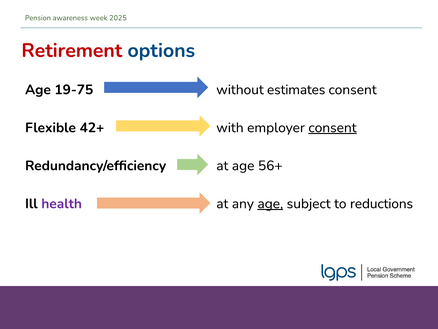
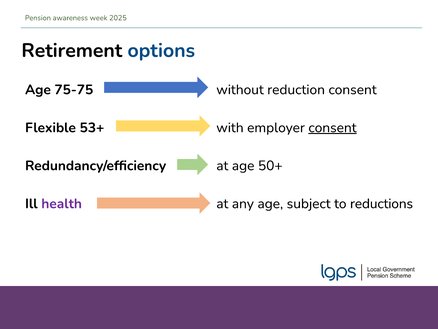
Retirement colour: red -> black
19-75: 19-75 -> 75-75
estimates: estimates -> reduction
42+: 42+ -> 53+
56+: 56+ -> 50+
age at (270, 203) underline: present -> none
